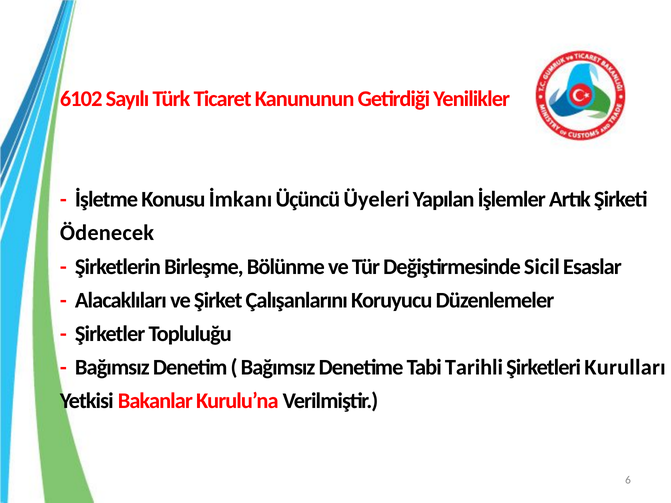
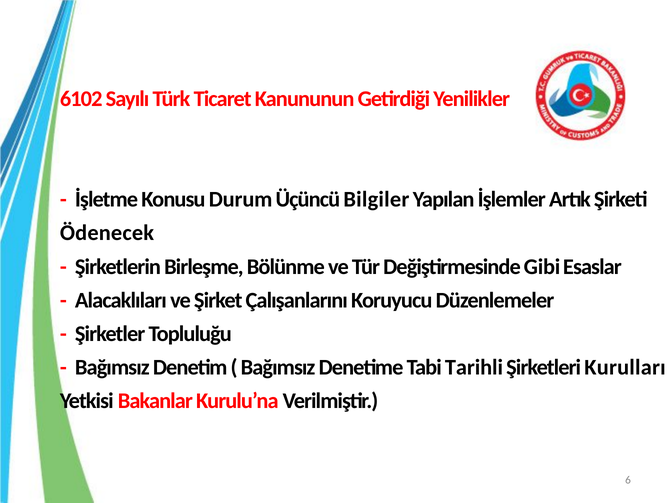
İmkanı: İmkanı -> Durum
Üyeleri: Üyeleri -> Bilgiler
Sicil: Sicil -> Gibi
